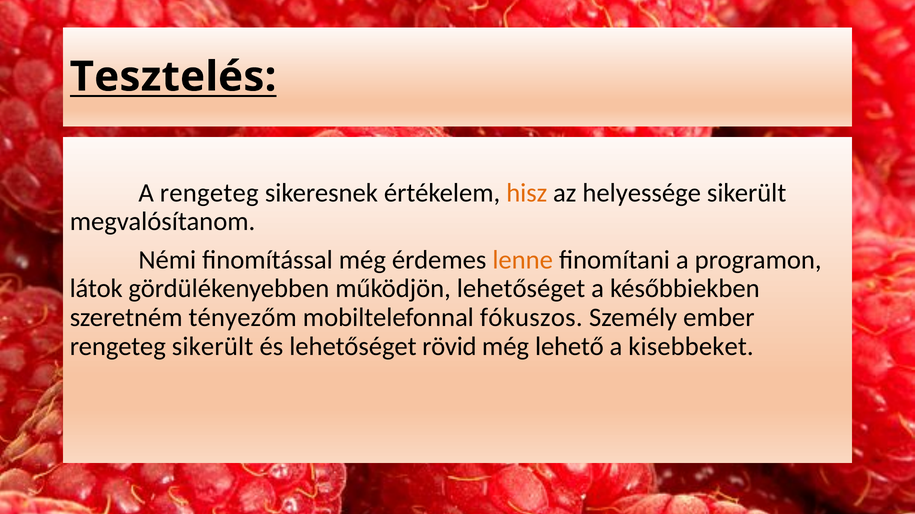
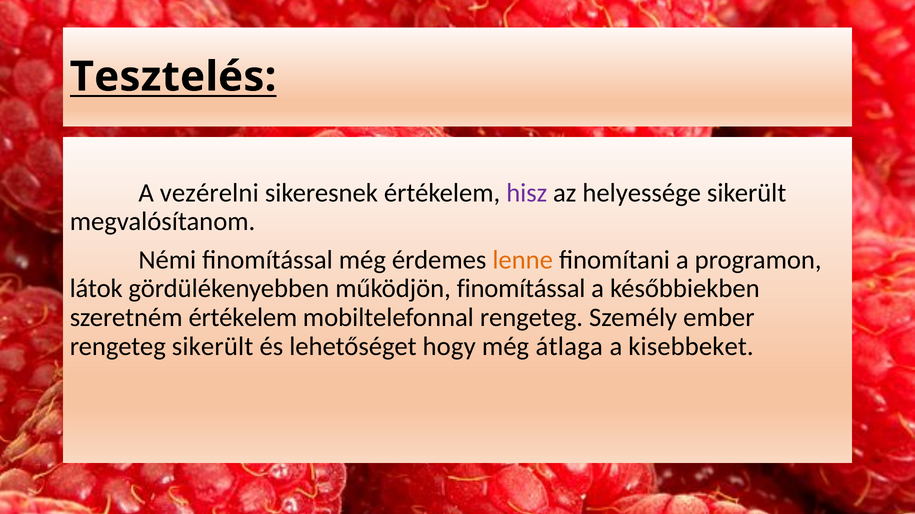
A rengeteg: rengeteg -> vezérelni
hisz colour: orange -> purple
működjön lehetőséget: lehetőséget -> finomítással
szeretném tényezőm: tényezőm -> értékelem
mobiltelefonnal fókuszos: fókuszos -> rengeteg
rövid: rövid -> hogy
lehető: lehető -> átlaga
